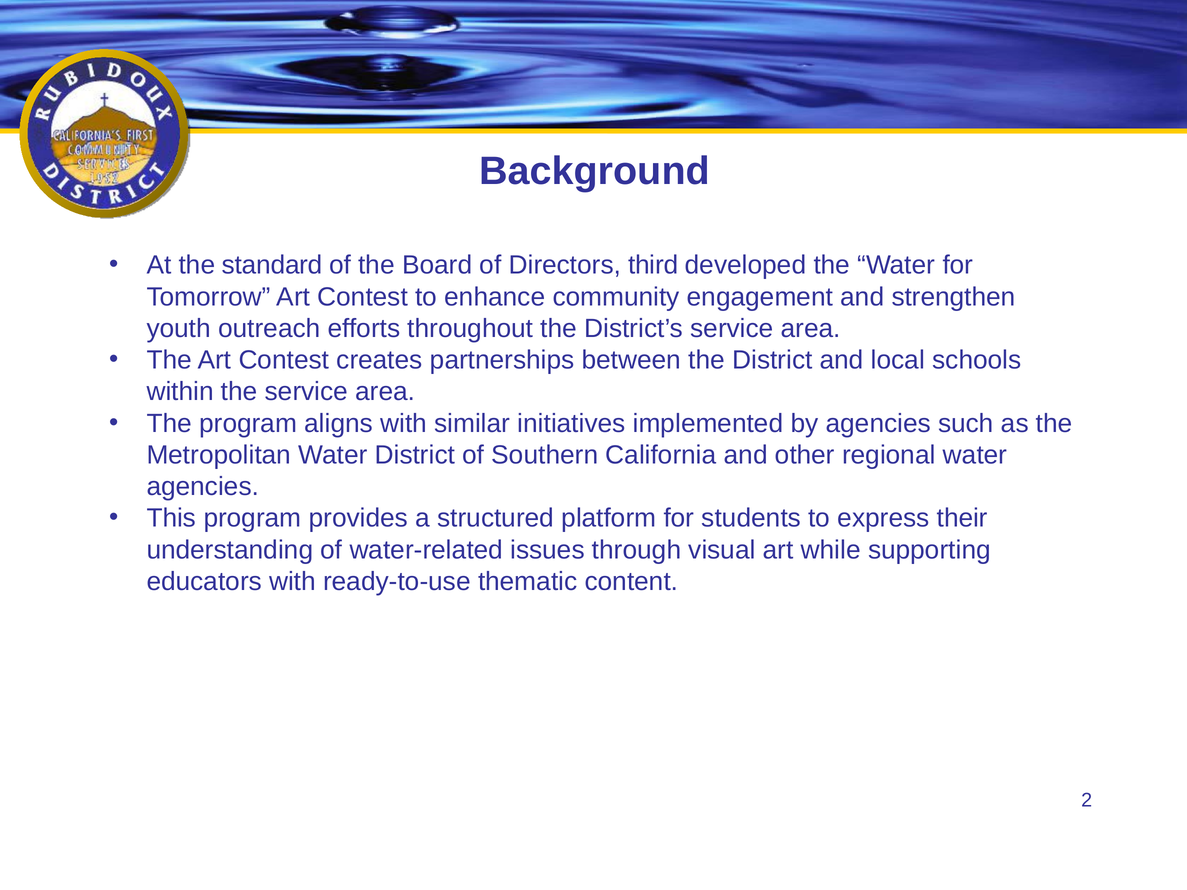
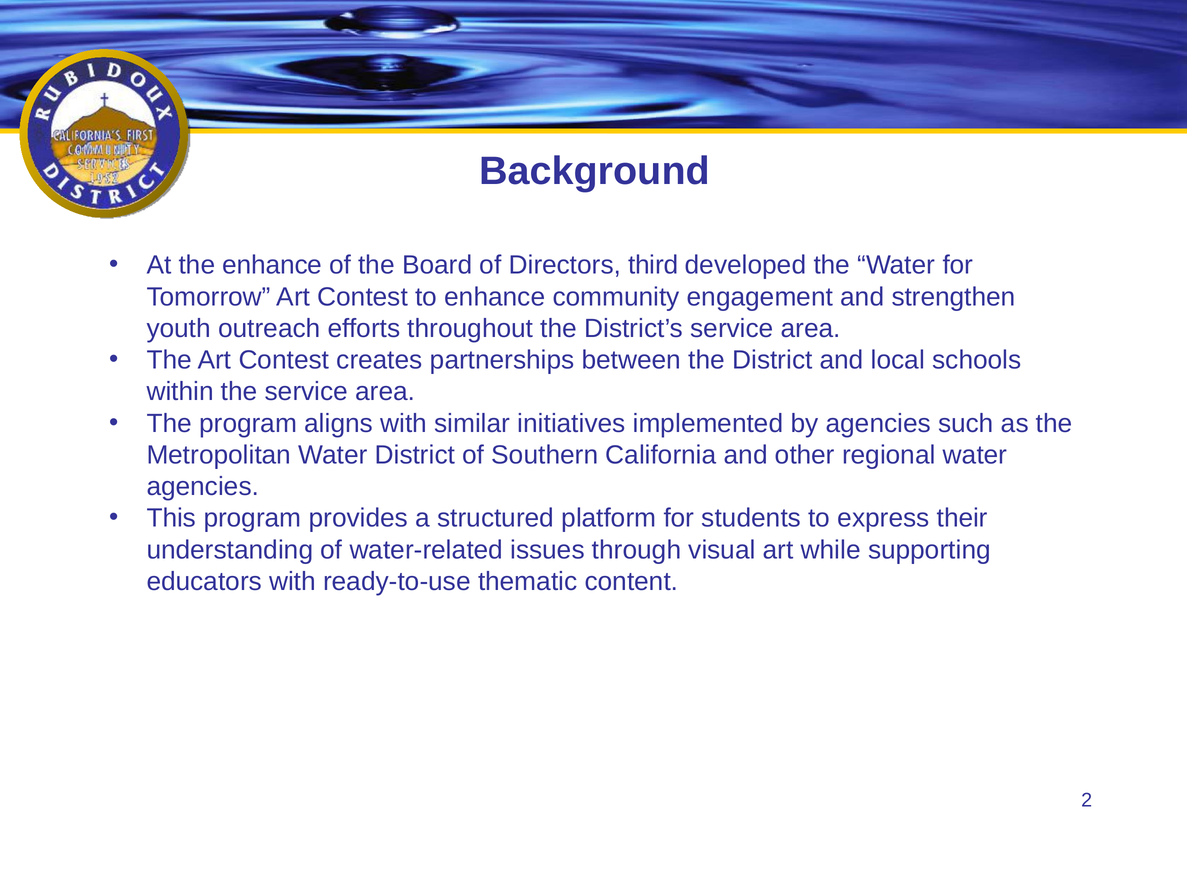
the standard: standard -> enhance
